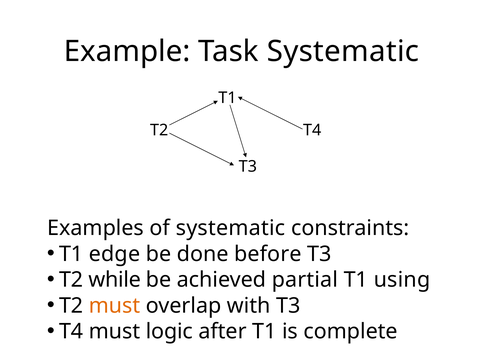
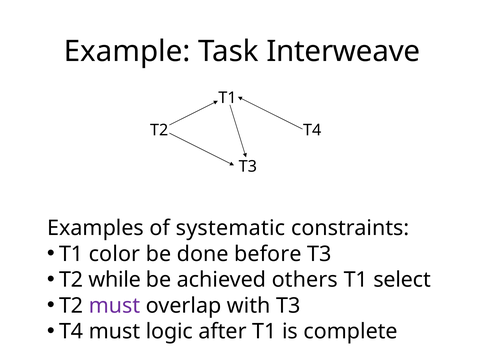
Task Systematic: Systematic -> Interweave
edge: edge -> color
partial: partial -> others
using: using -> select
must at (115, 306) colour: orange -> purple
